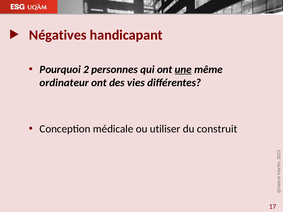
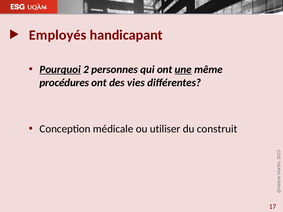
Négatives: Négatives -> Employés
Pourquoi underline: none -> present
ordinateur: ordinateur -> procédures
